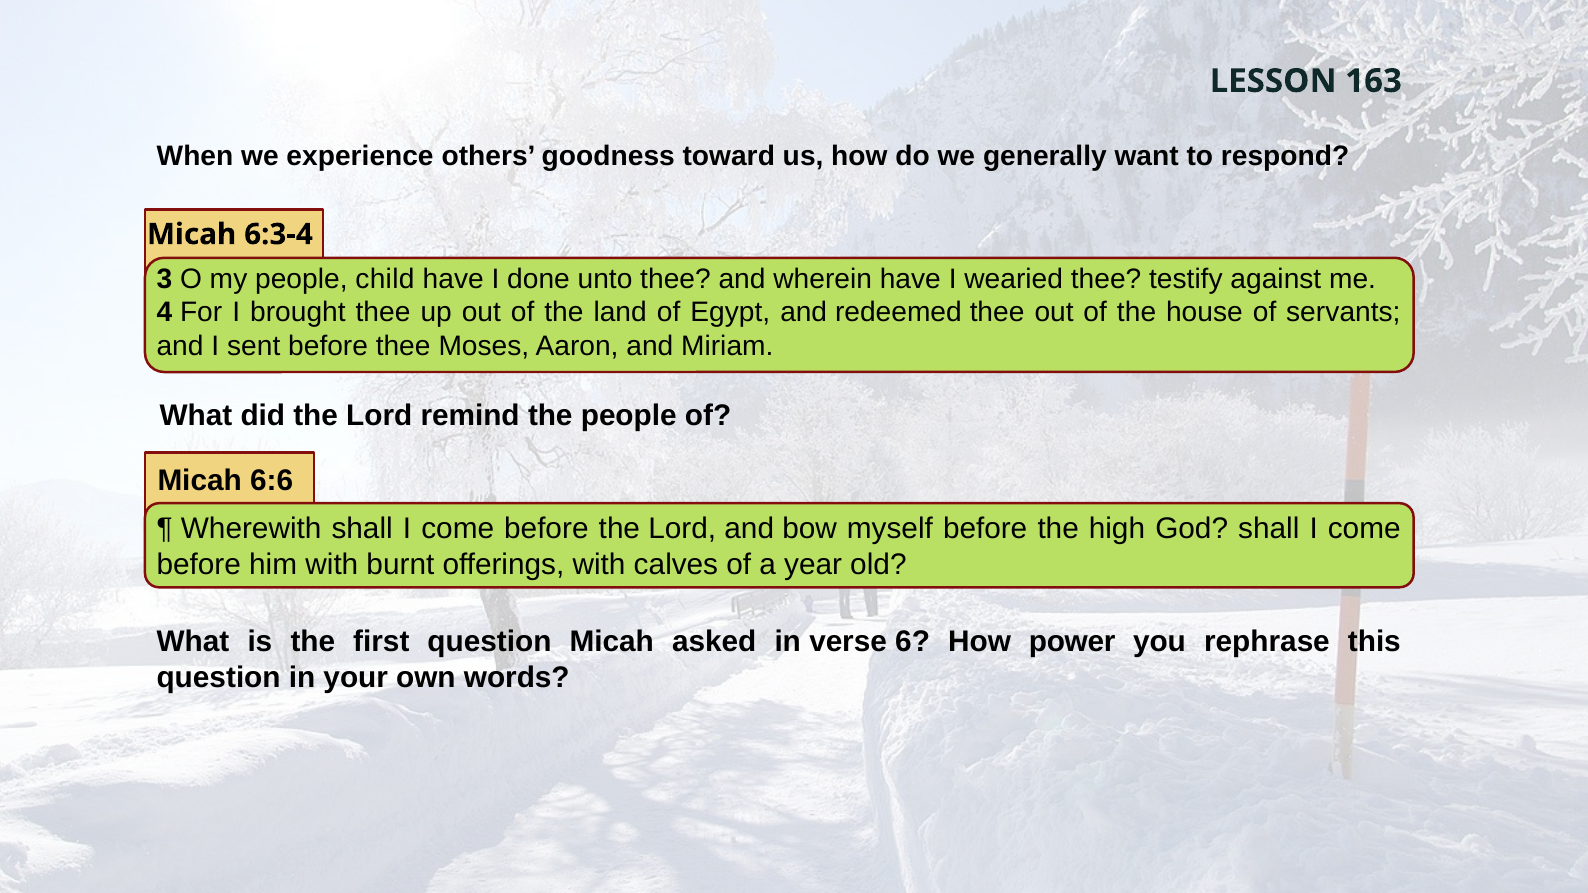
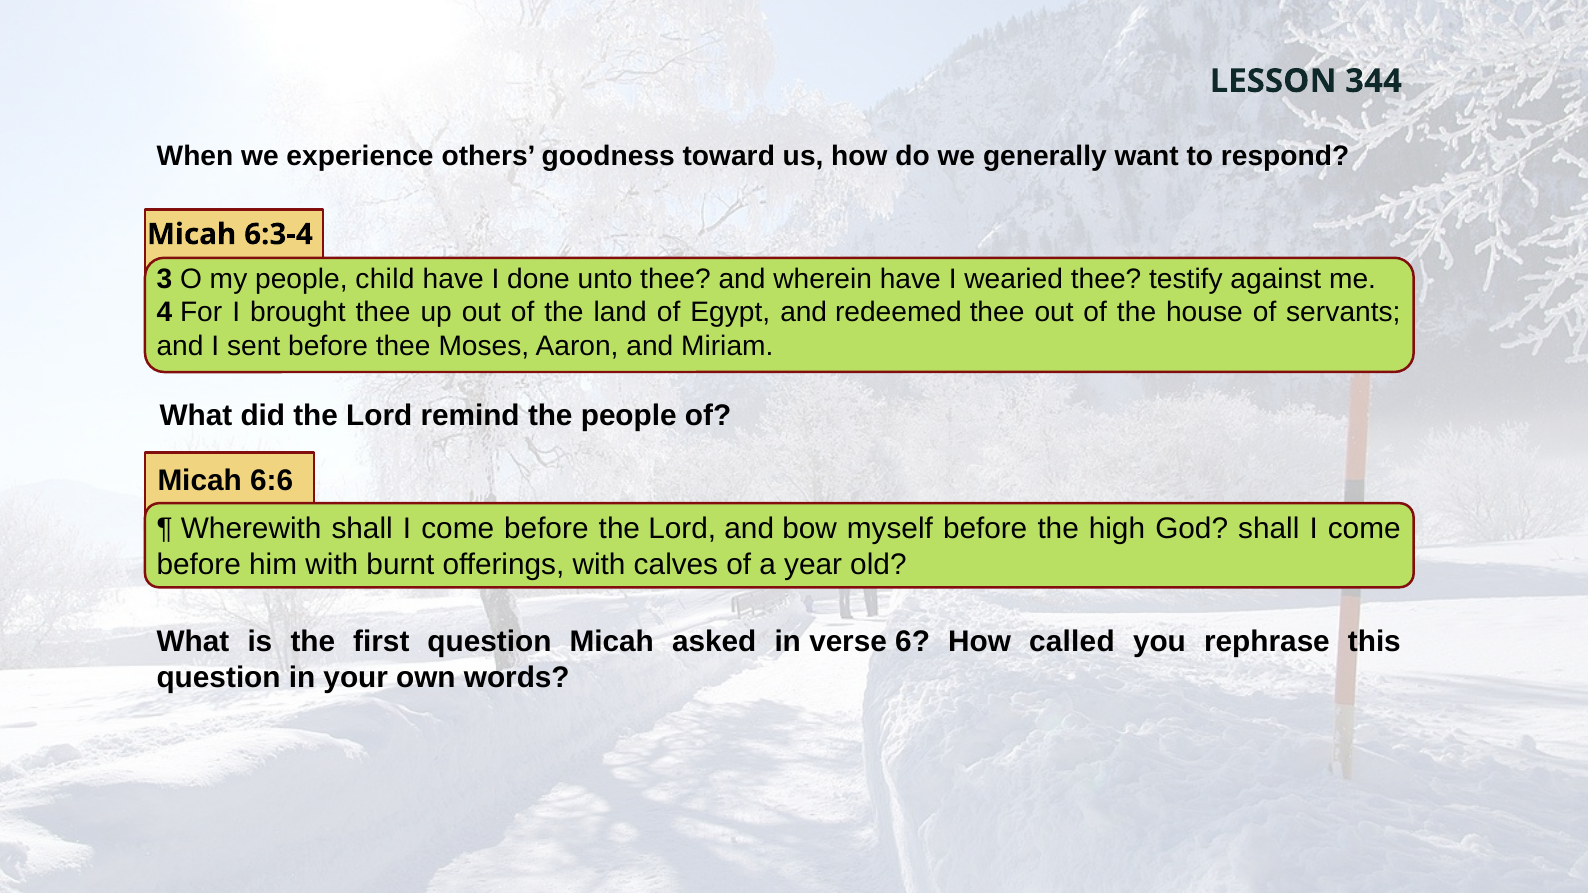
163: 163 -> 344
power: power -> called
